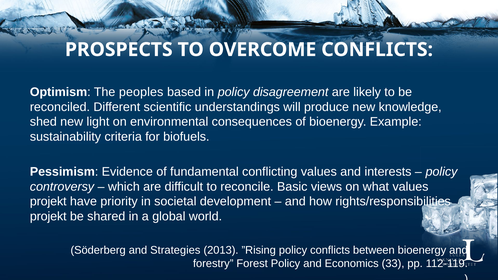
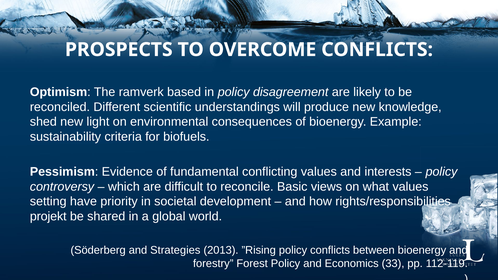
peoples: peoples -> ramverk
projekt at (48, 202): projekt -> setting
